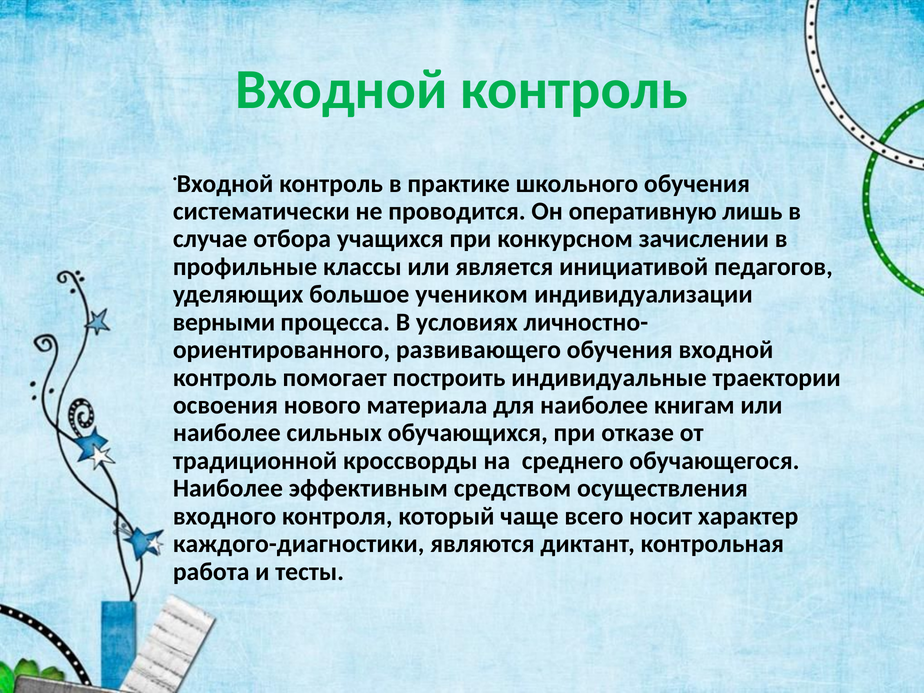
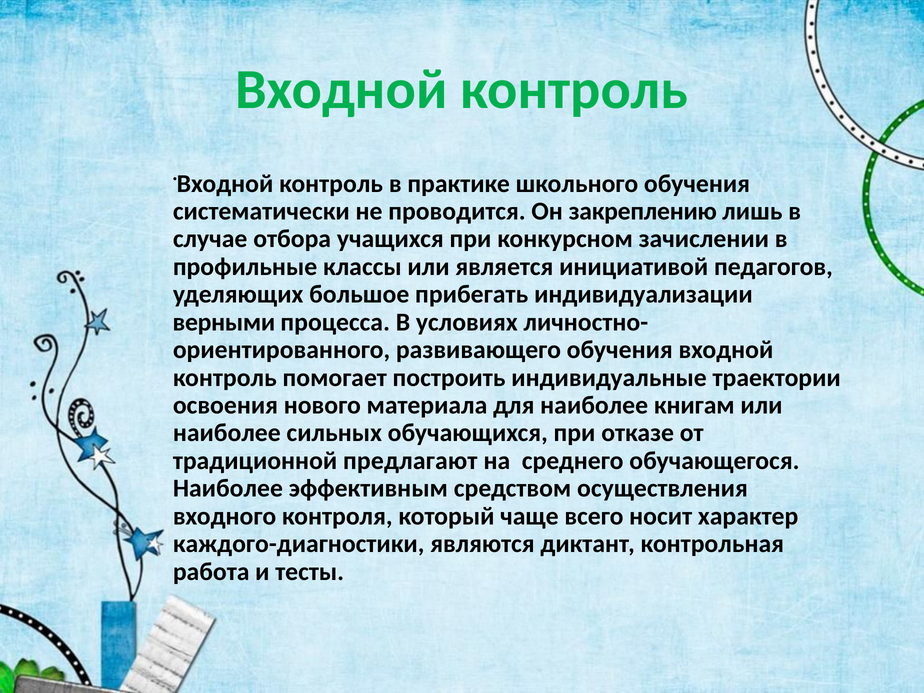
оперативную: оперативную -> закреплению
учеником: учеником -> прибегать
кроссворды: кроссворды -> предлагают
